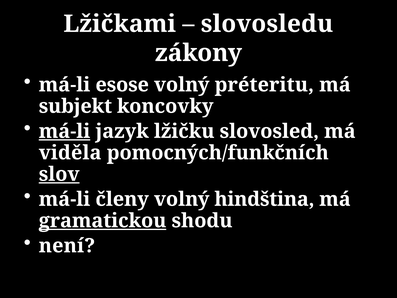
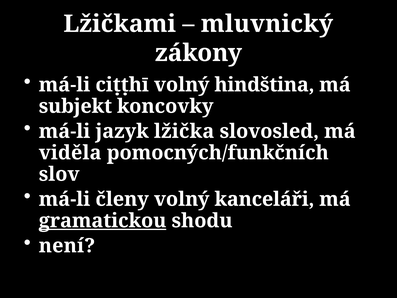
slovosledu: slovosledu -> mluvnický
esose: esose -> ciṭṭhī
préteritu: préteritu -> hindština
má-li at (64, 131) underline: present -> none
lžičku: lžičku -> lžička
slov underline: present -> none
hindština: hindština -> kanceláři
